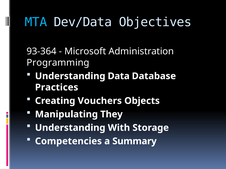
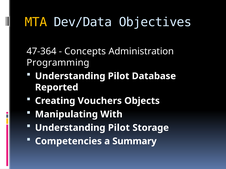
MTA colour: light blue -> yellow
93-364: 93-364 -> 47-364
Microsoft: Microsoft -> Concepts
Data at (119, 76): Data -> Pilot
Practices: Practices -> Reported
They: They -> With
With at (119, 128): With -> Pilot
